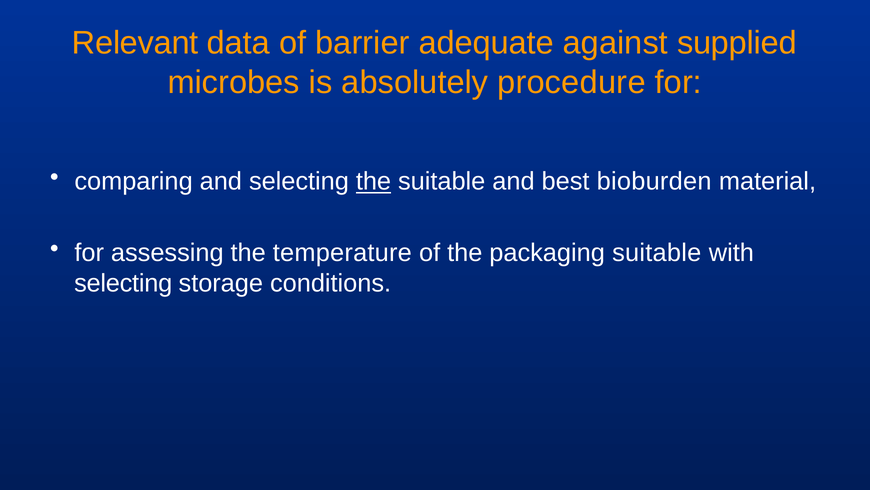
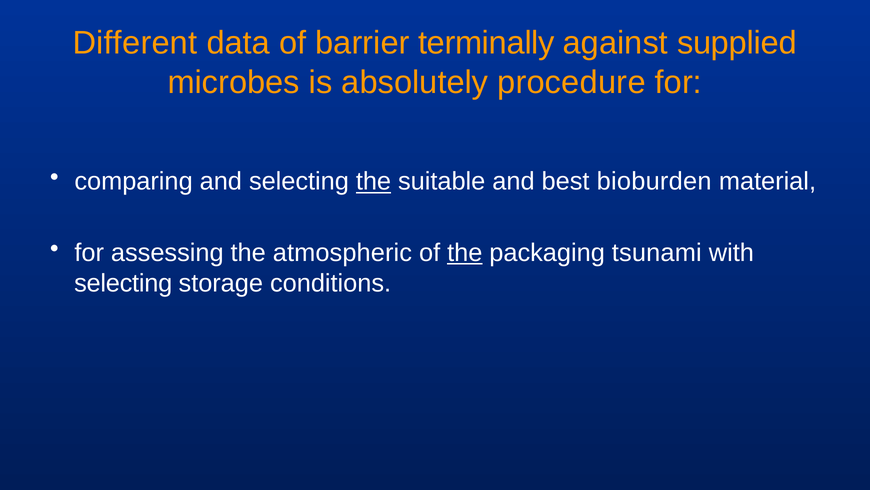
Relevant: Relevant -> Different
adequate: adequate -> terminally
temperature: temperature -> atmospheric
the at (465, 252) underline: none -> present
packaging suitable: suitable -> tsunami
